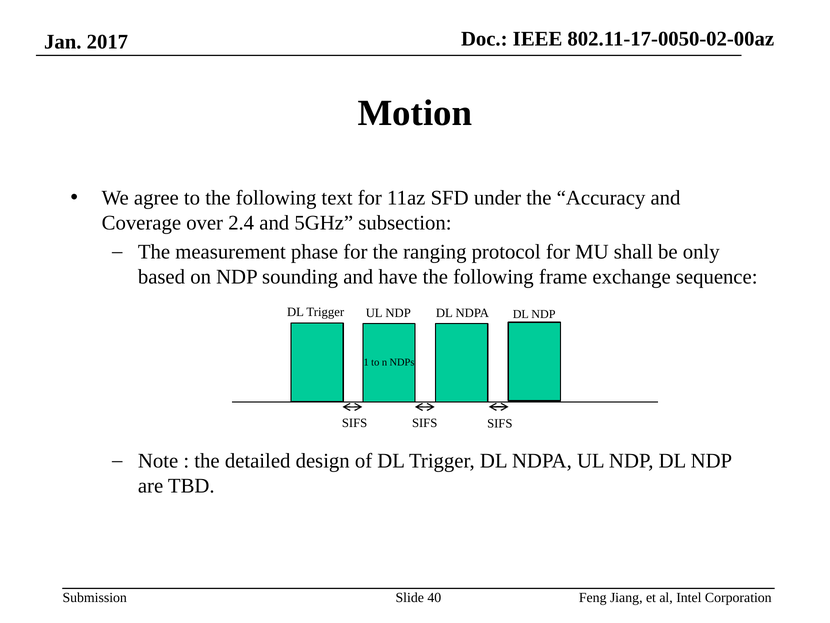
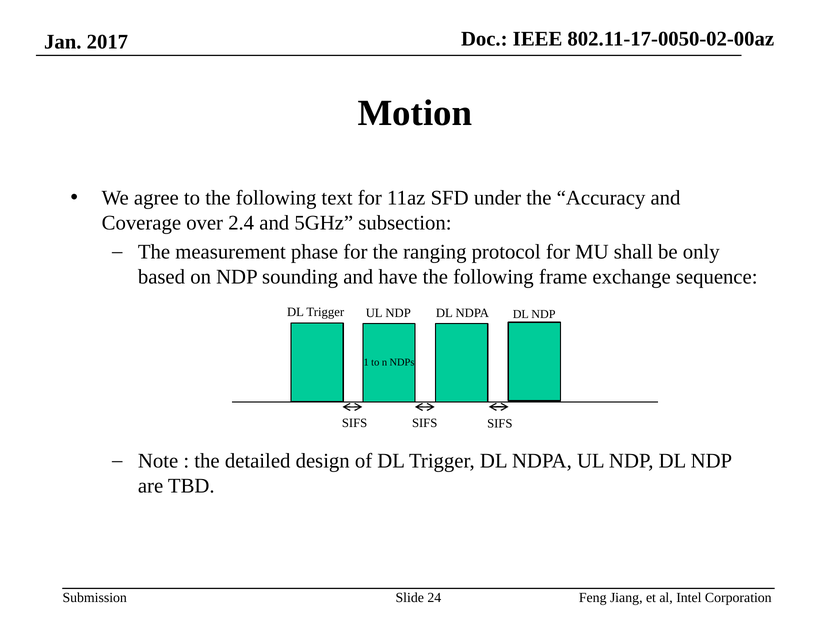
40: 40 -> 24
